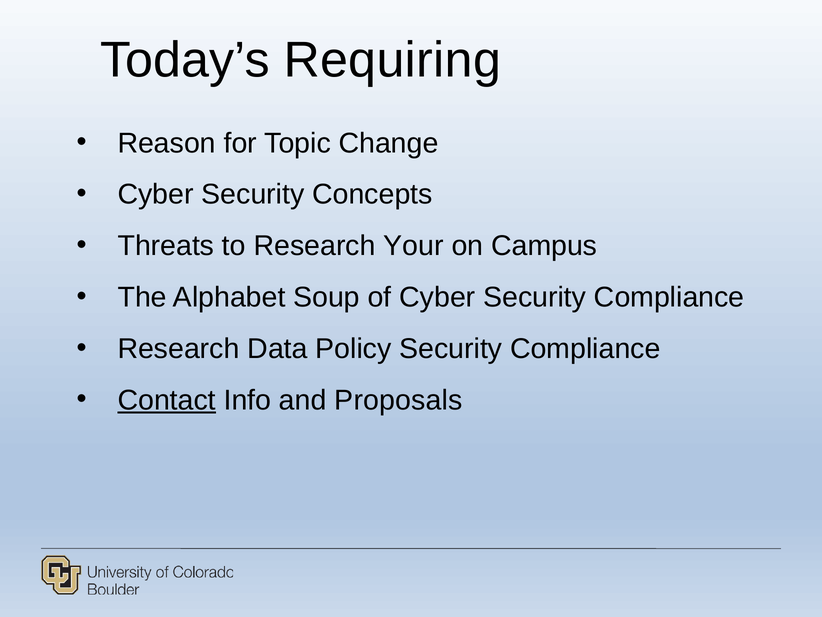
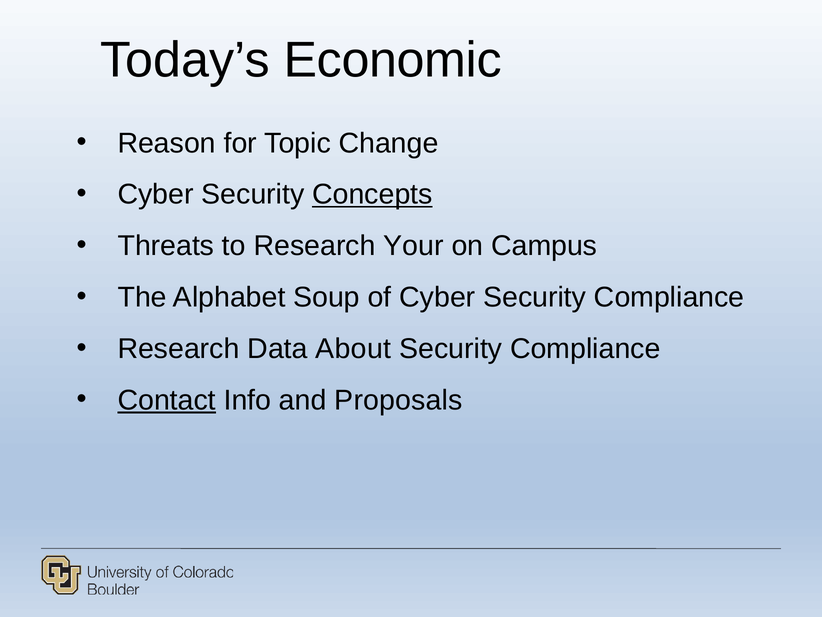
Requiring: Requiring -> Economic
Concepts underline: none -> present
Policy: Policy -> About
